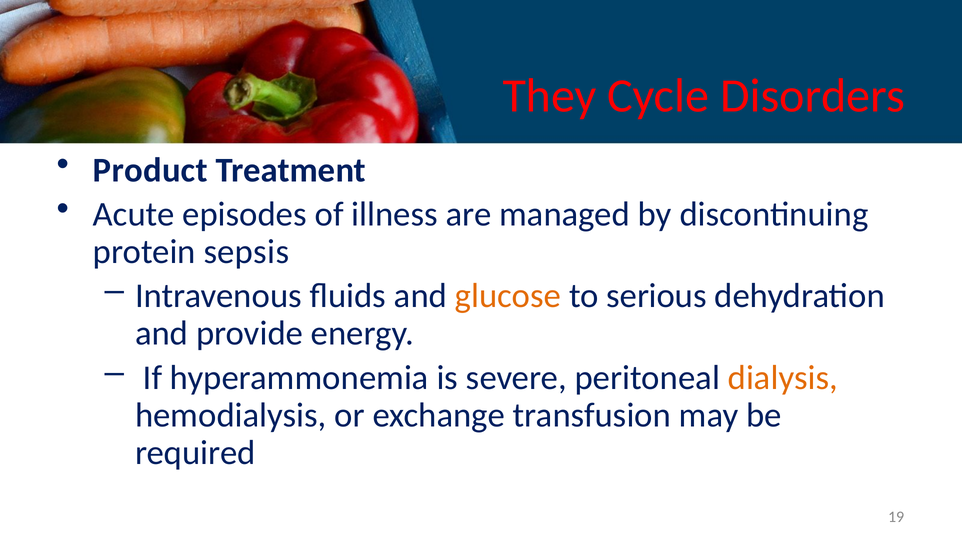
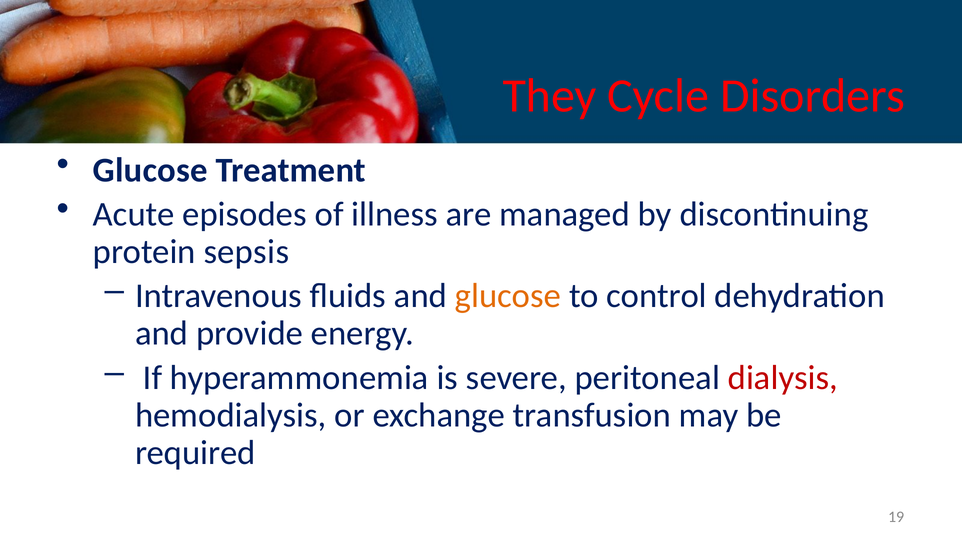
Product at (150, 170): Product -> Glucose
serious: serious -> control
dialysis colour: orange -> red
